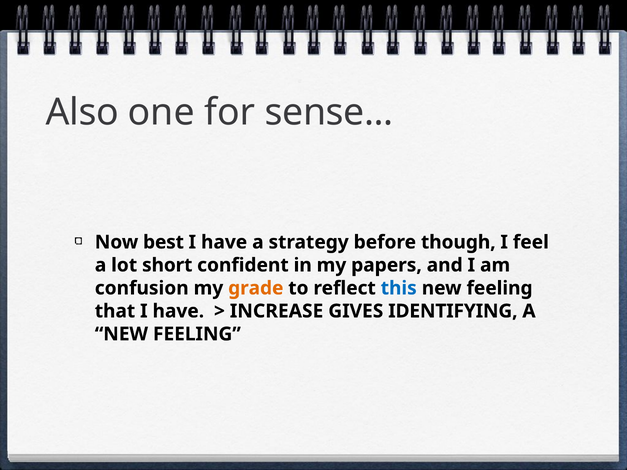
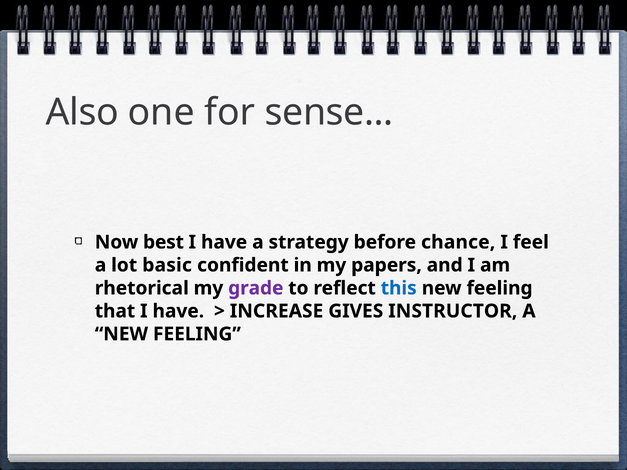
though: though -> chance
short: short -> basic
confusion: confusion -> rhetorical
grade colour: orange -> purple
IDENTIFYING: IDENTIFYING -> INSTRUCTOR
